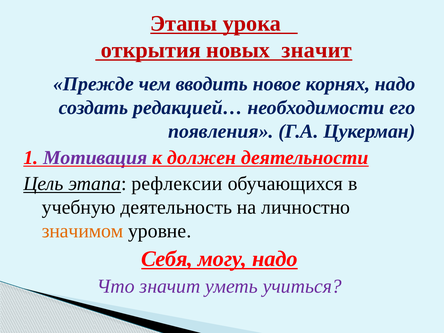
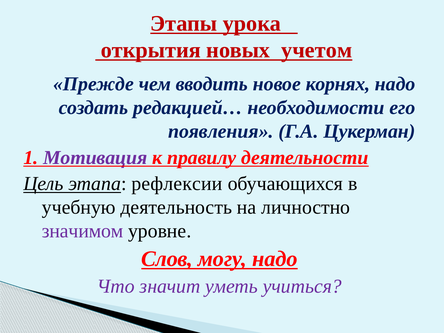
новых значит: значит -> учетом
должен: должен -> правилу
значимом colour: orange -> purple
Себя: Себя -> Слов
